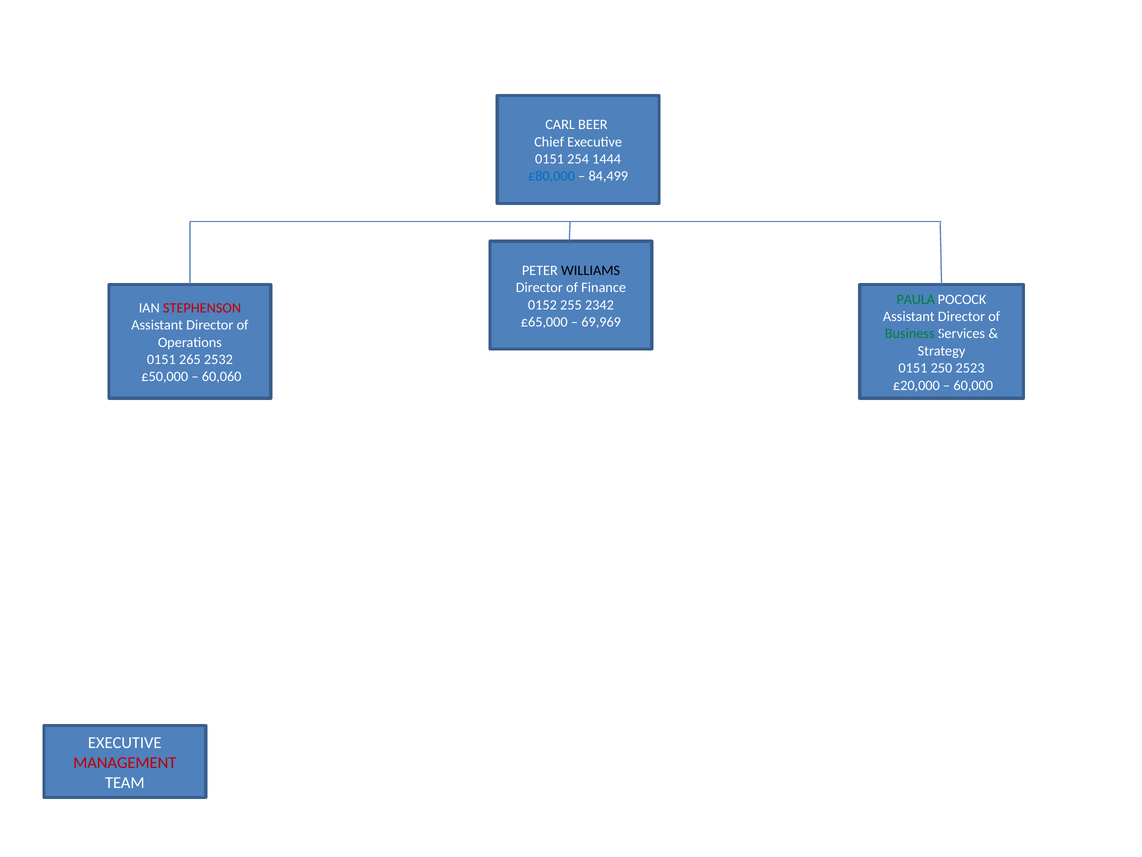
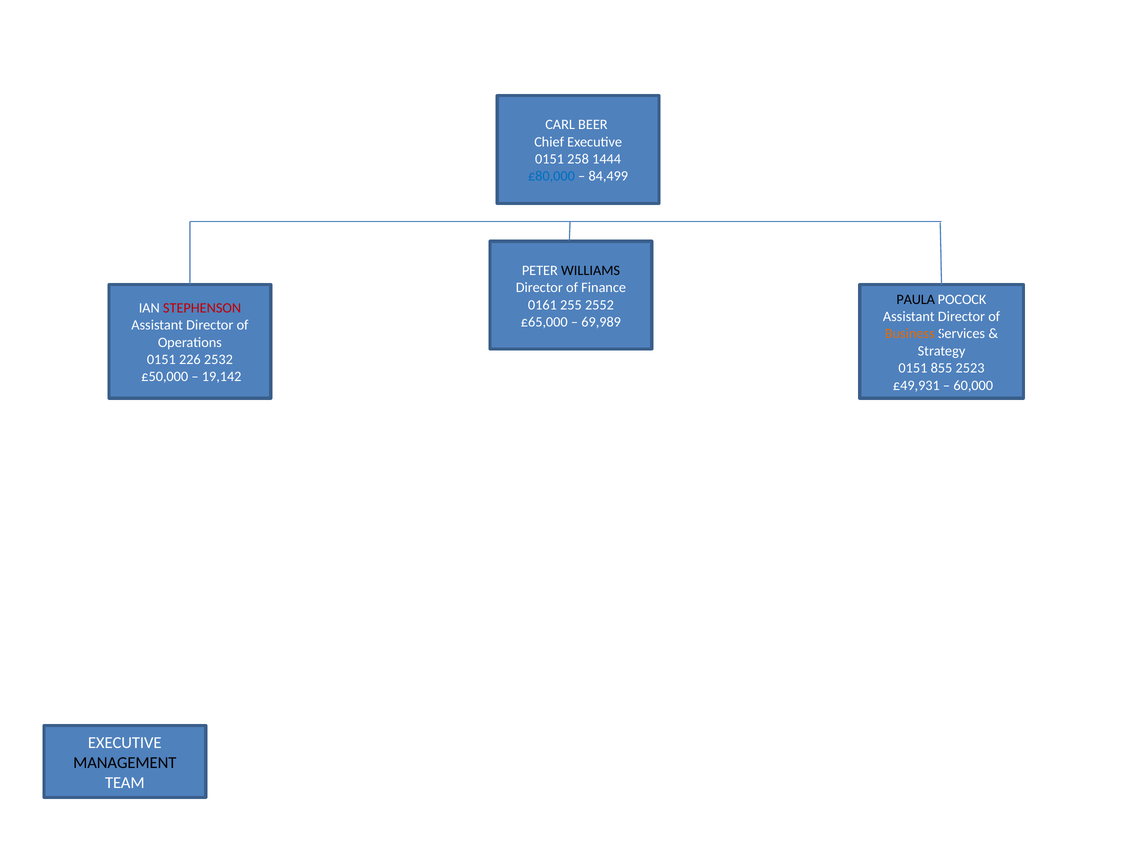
254: 254 -> 258
PAULA colour: green -> black
0152: 0152 -> 0161
2342: 2342 -> 2552
69,969: 69,969 -> 69,989
Business colour: green -> orange
265: 265 -> 226
250: 250 -> 855
60,060: 60,060 -> 19,142
£20,000: £20,000 -> £49,931
MANAGEMENT colour: red -> black
